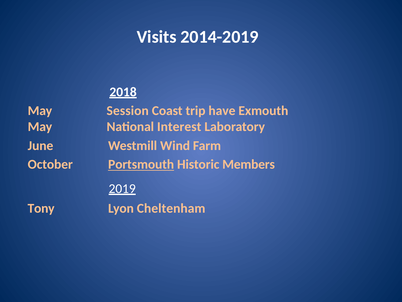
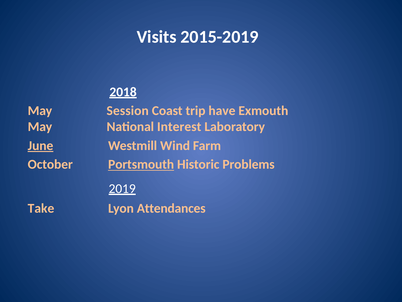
2014-2019: 2014-2019 -> 2015-2019
June underline: none -> present
Members: Members -> Problems
Tony: Tony -> Take
Cheltenham: Cheltenham -> Attendances
